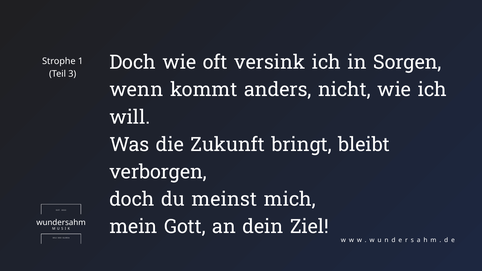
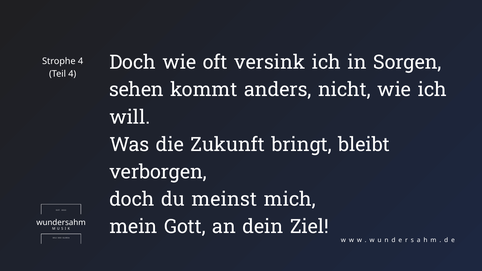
Strophe 1: 1 -> 4
Teil 3: 3 -> 4
wenn: wenn -> sehen
